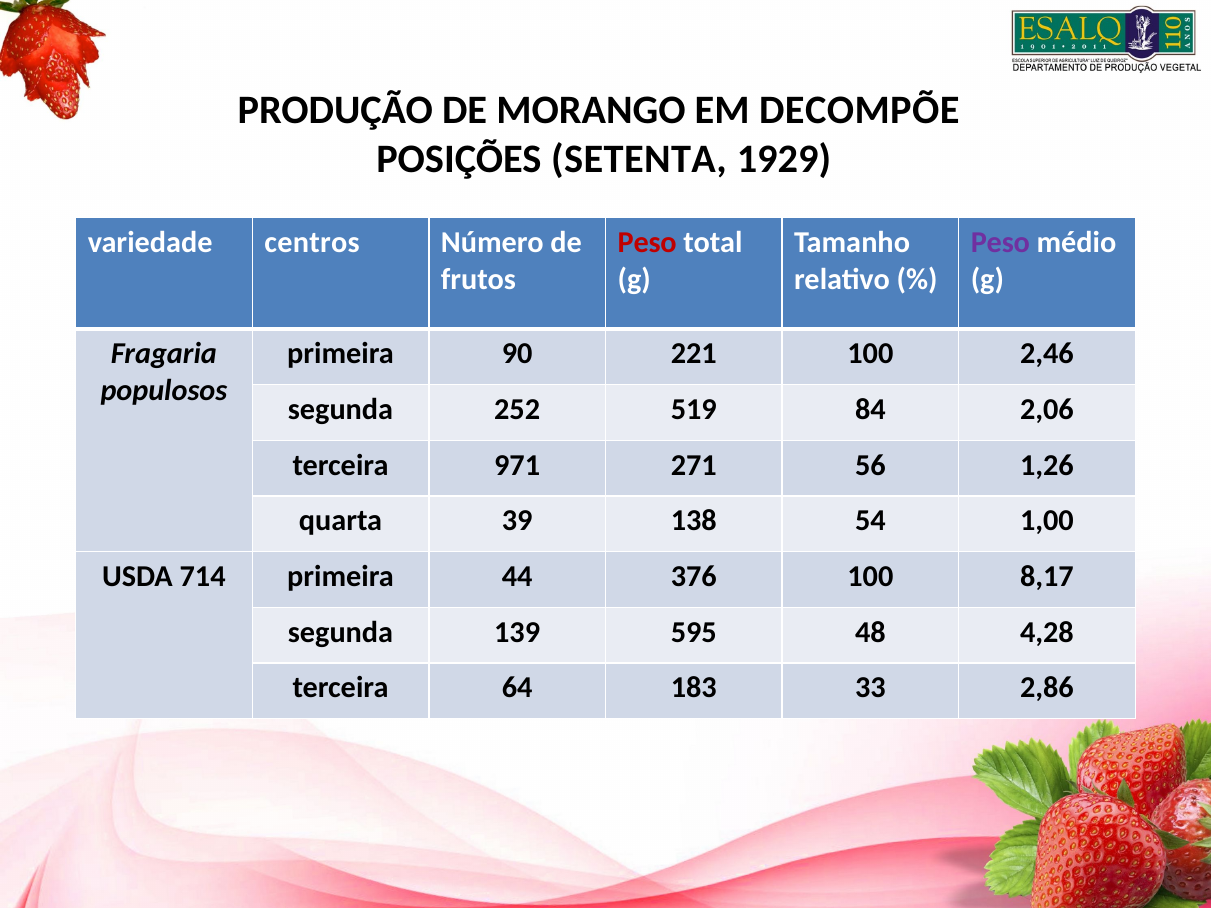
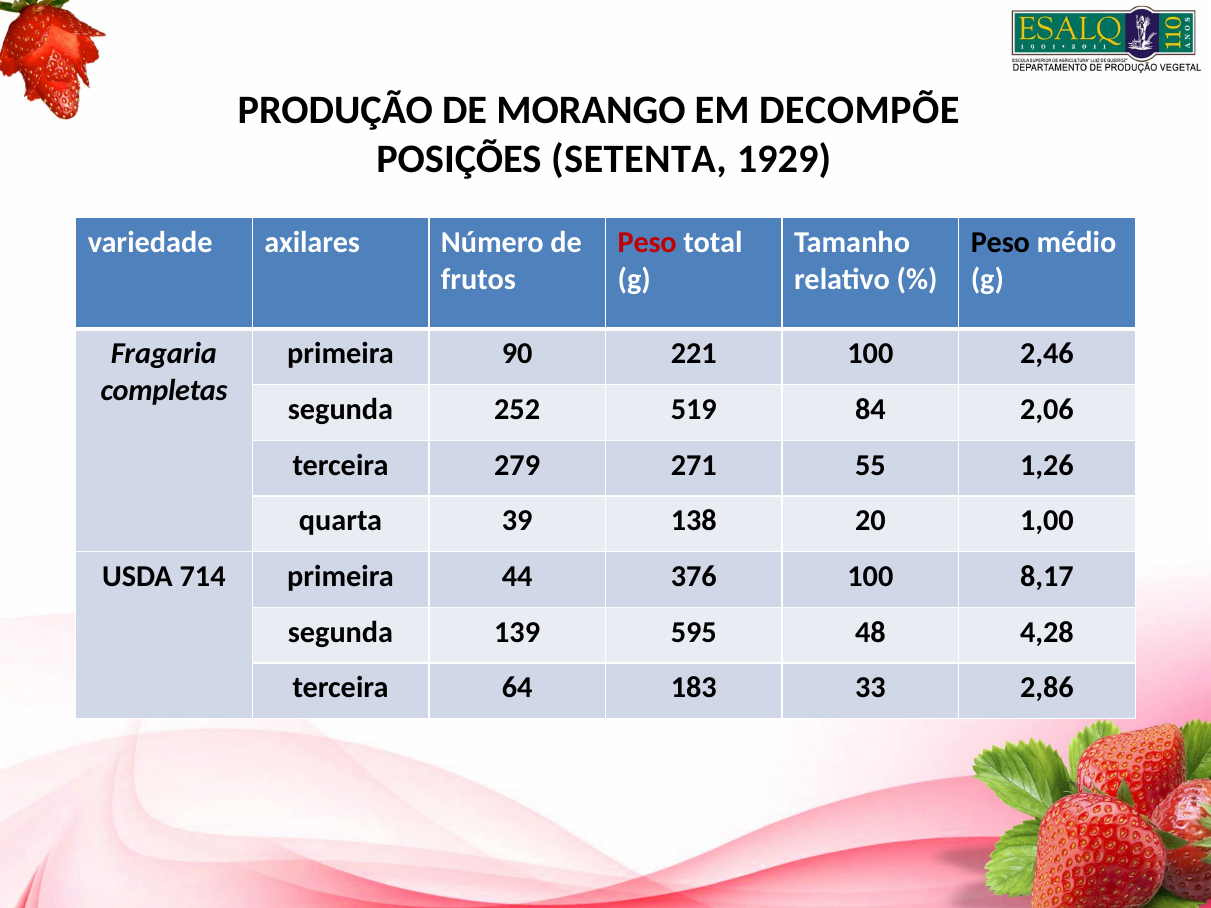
centros: centros -> axilares
Peso at (1000, 243) colour: purple -> black
populosos: populosos -> completas
971: 971 -> 279
56: 56 -> 55
54: 54 -> 20
